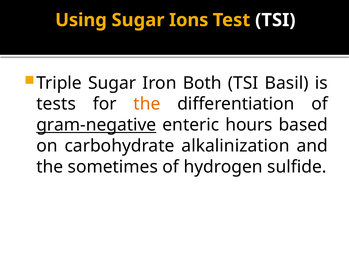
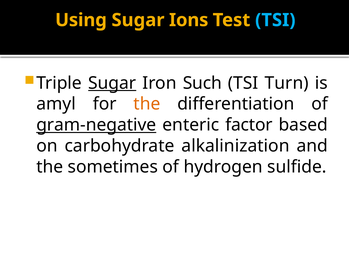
TSI at (275, 20) colour: white -> light blue
Sugar at (112, 83) underline: none -> present
Both: Both -> Such
Basil: Basil -> Turn
tests: tests -> amyl
hours: hours -> factor
